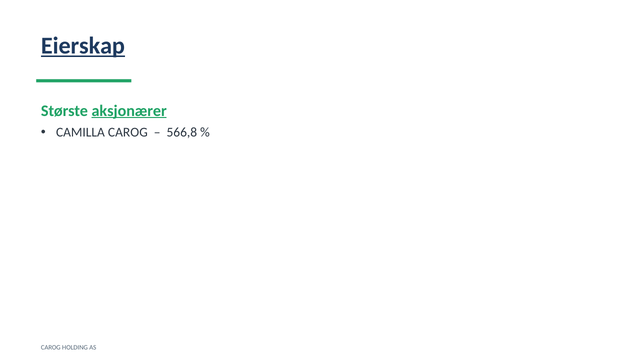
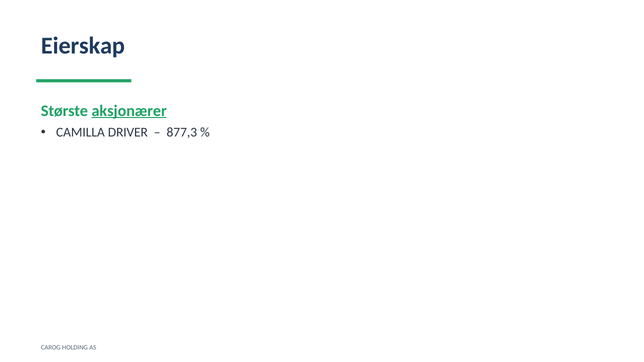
Eierskap underline: present -> none
CAMILLA CAROG: CAROG -> DRIVER
566,8: 566,8 -> 877,3
